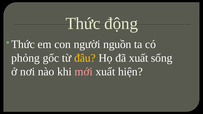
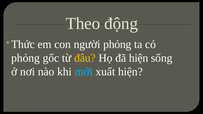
Thức at (83, 24): Thức -> Theo
người nguồn: nguồn -> phỏng
đã xuất: xuất -> hiện
mới colour: pink -> light blue
